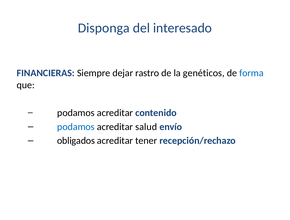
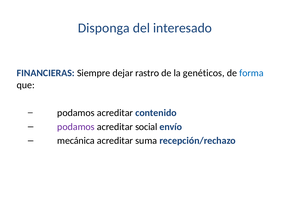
podamos at (76, 127) colour: blue -> purple
salud: salud -> social
obligados: obligados -> mecánica
tener: tener -> suma
